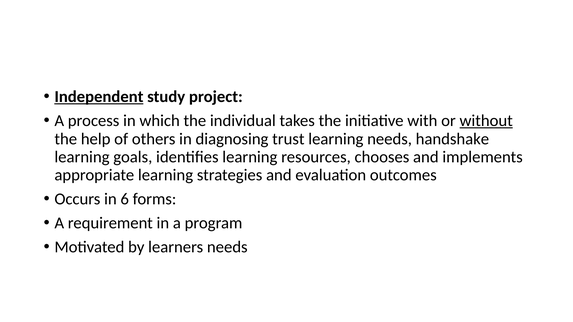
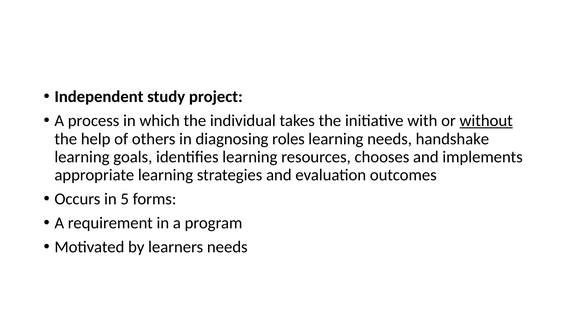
Independent underline: present -> none
trust: trust -> roles
6: 6 -> 5
